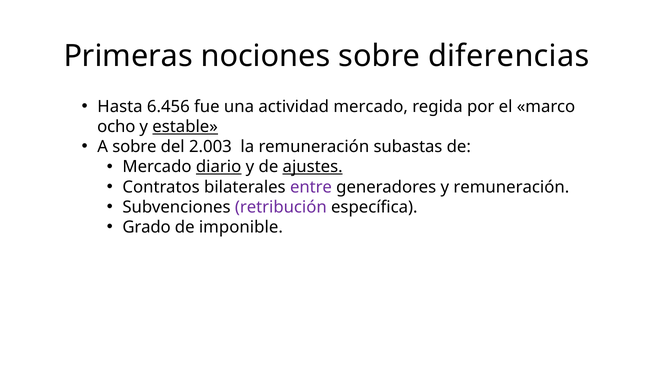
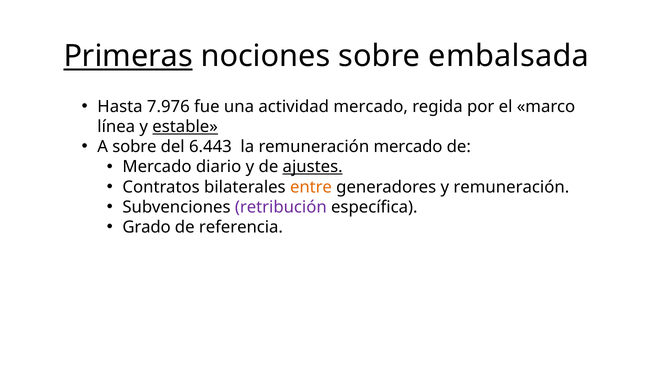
Primeras underline: none -> present
diferencias: diferencias -> embalsada
6.456: 6.456 -> 7.976
ocho: ocho -> línea
2.003: 2.003 -> 6.443
remuneración subastas: subastas -> mercado
diario underline: present -> none
entre colour: purple -> orange
imponible: imponible -> referencia
